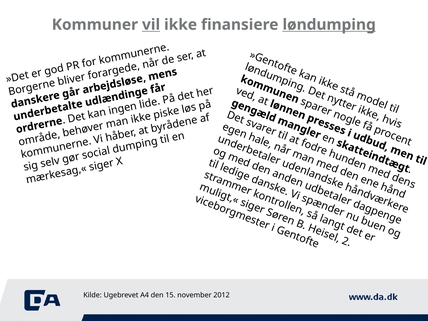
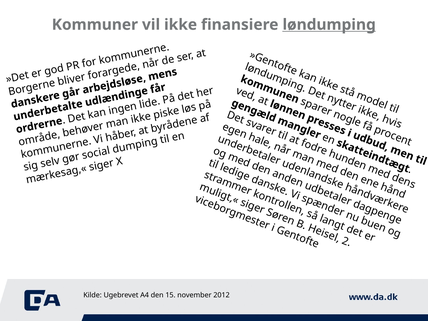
vil underline: present -> none
